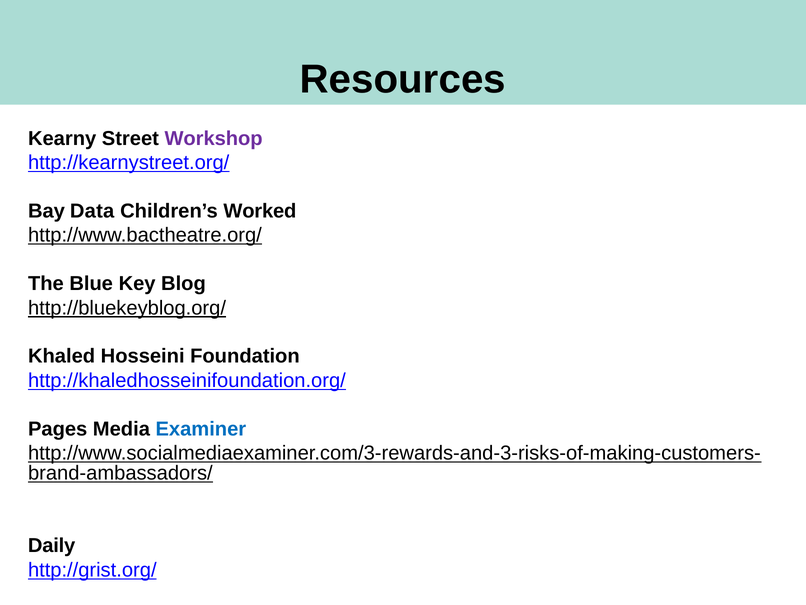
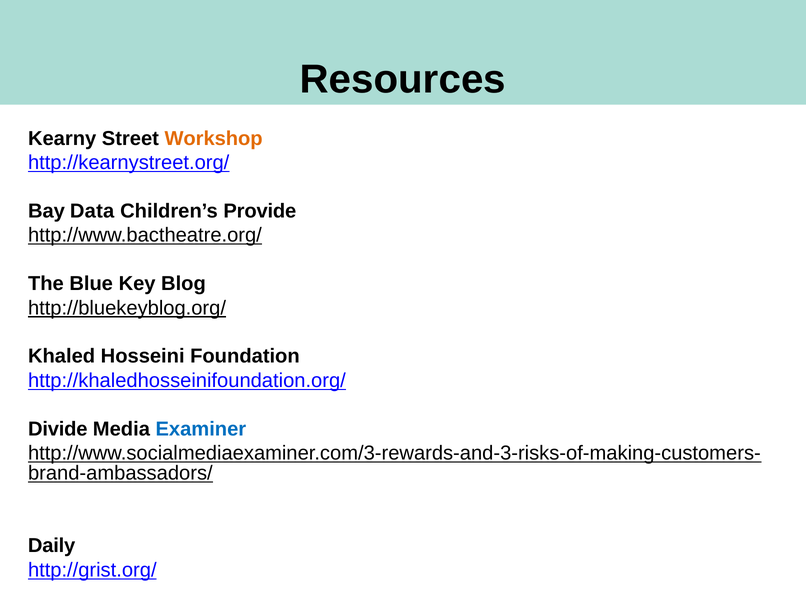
Workshop colour: purple -> orange
Worked: Worked -> Provide
Pages: Pages -> Divide
